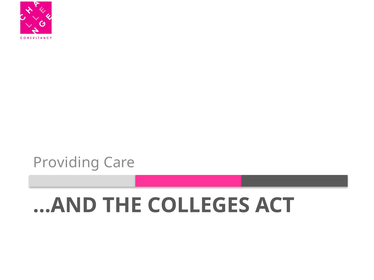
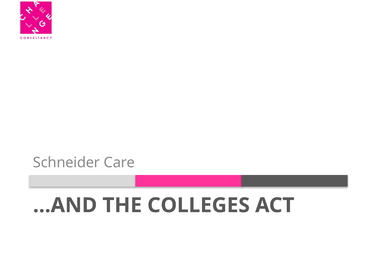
Providing: Providing -> Schneider
